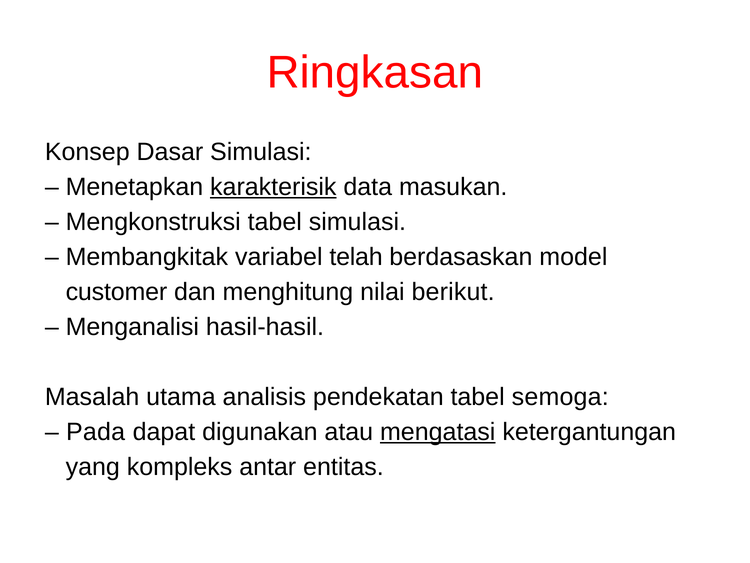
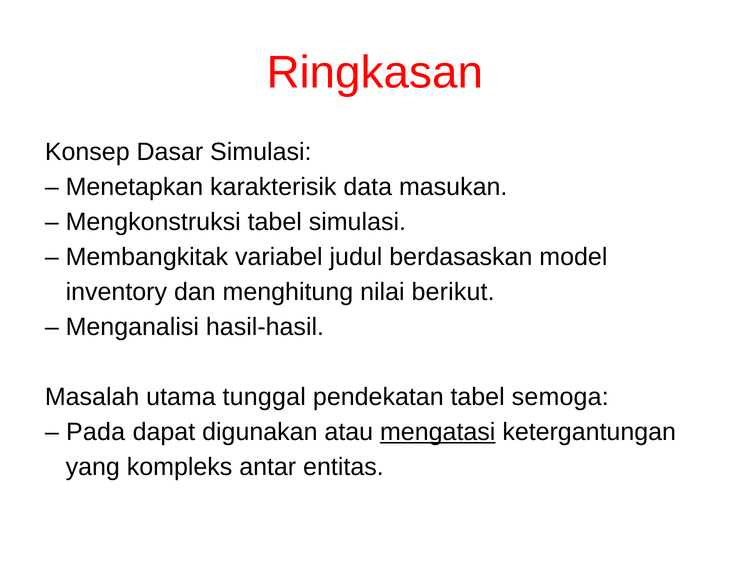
karakterisik underline: present -> none
telah: telah -> judul
customer: customer -> inventory
analisis: analisis -> tunggal
